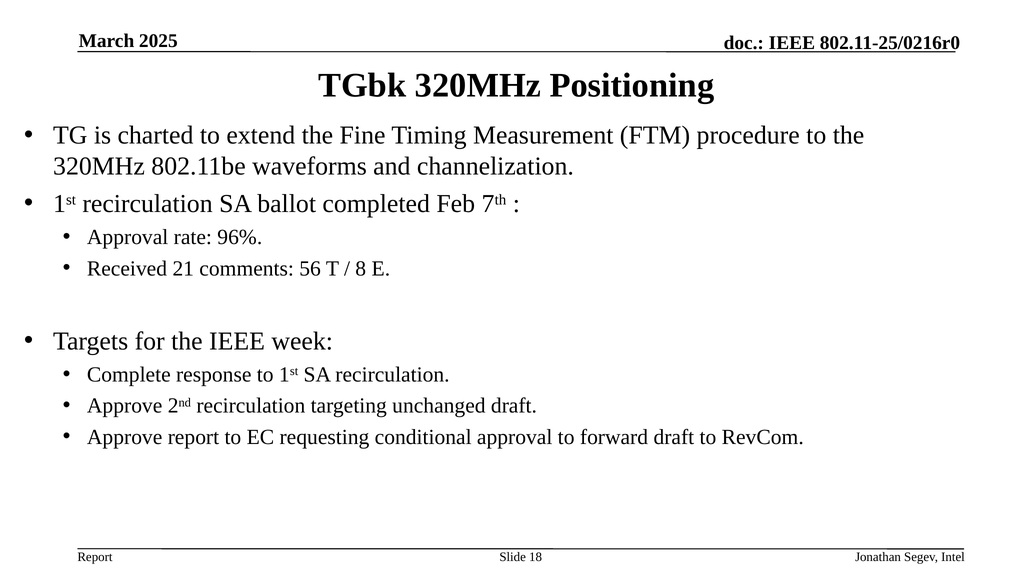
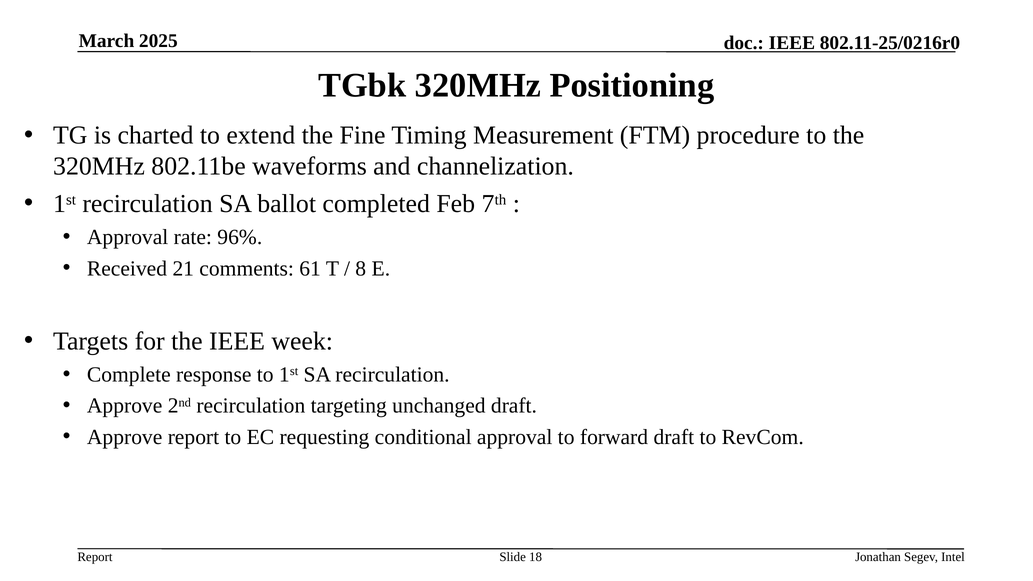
56: 56 -> 61
